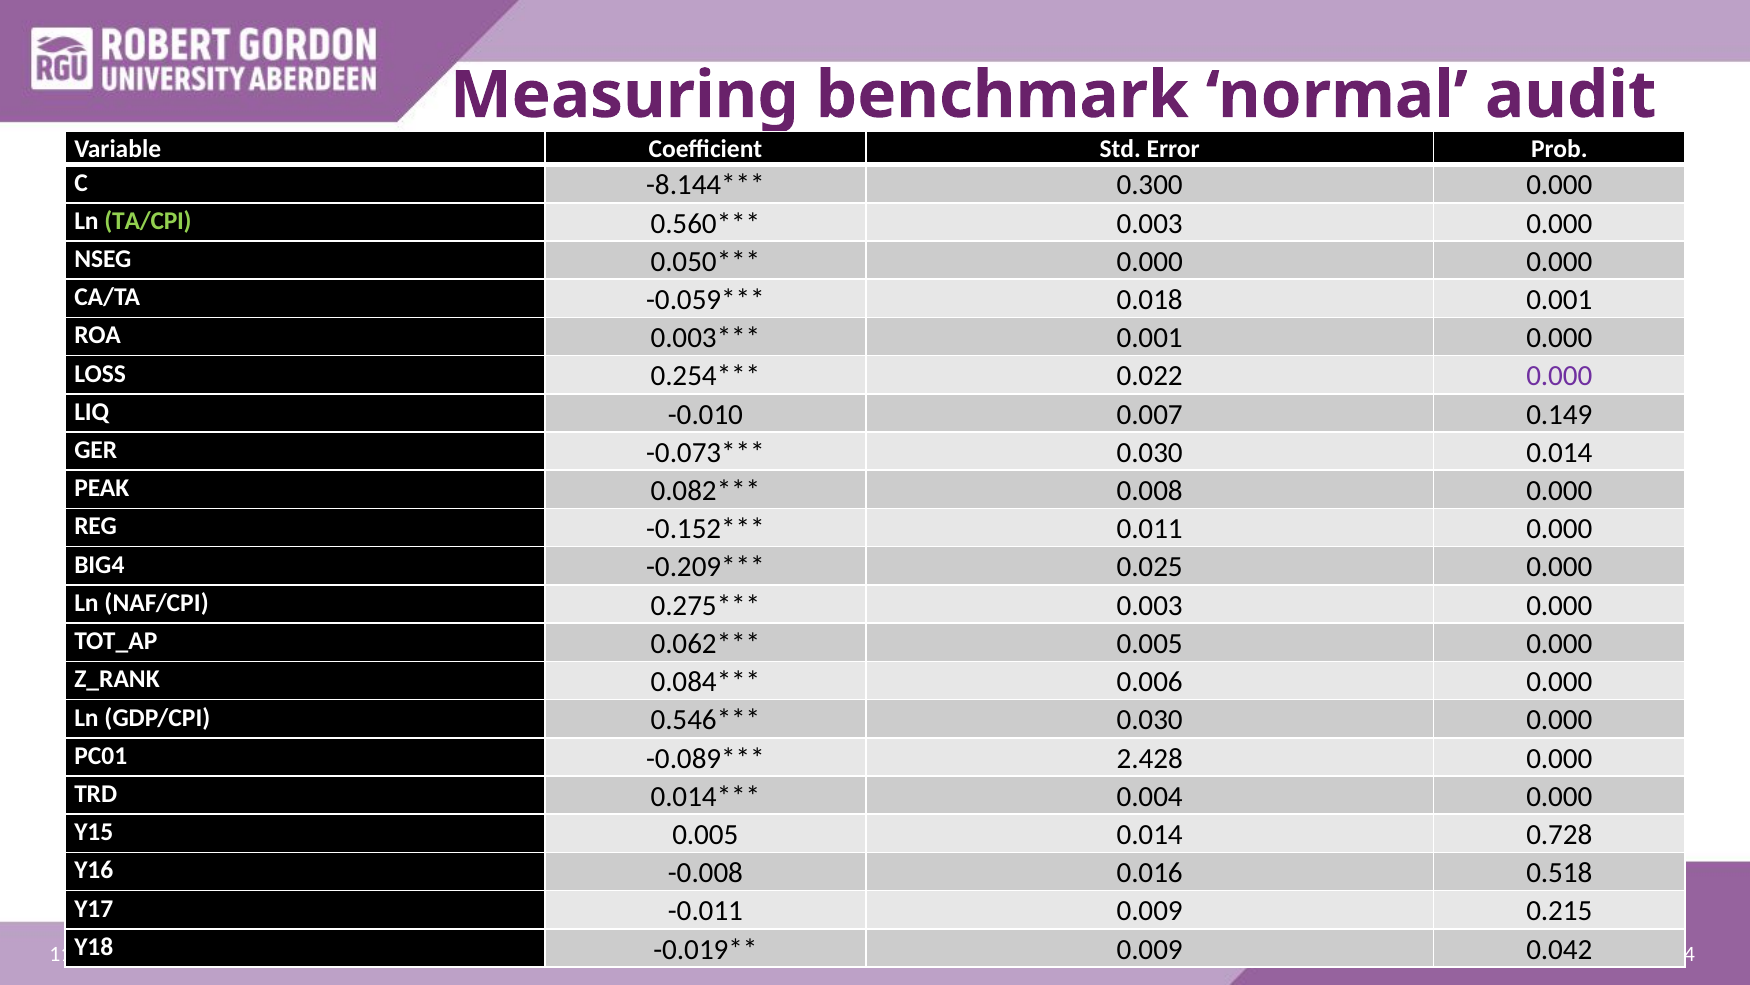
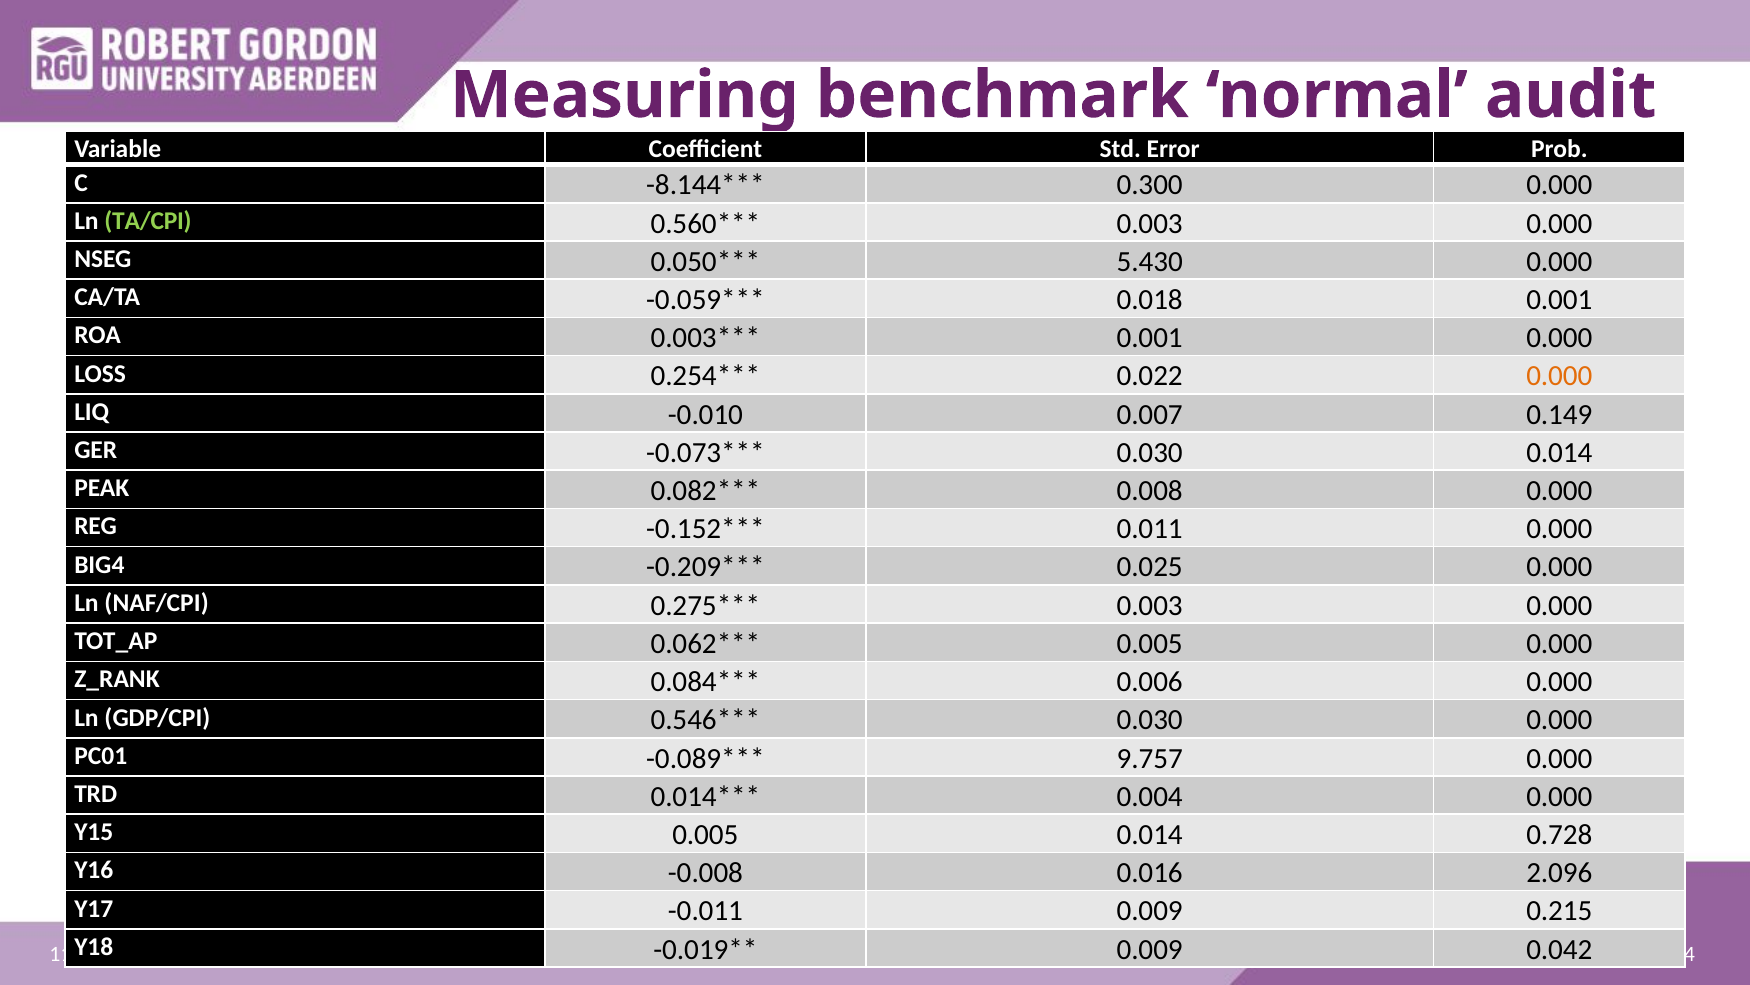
0.000 at (1150, 262): 0.000 -> 5.430
0.000 at (1559, 376) colour: purple -> orange
2.428: 2.428 -> 9.757
0.518: 0.518 -> 2.096
